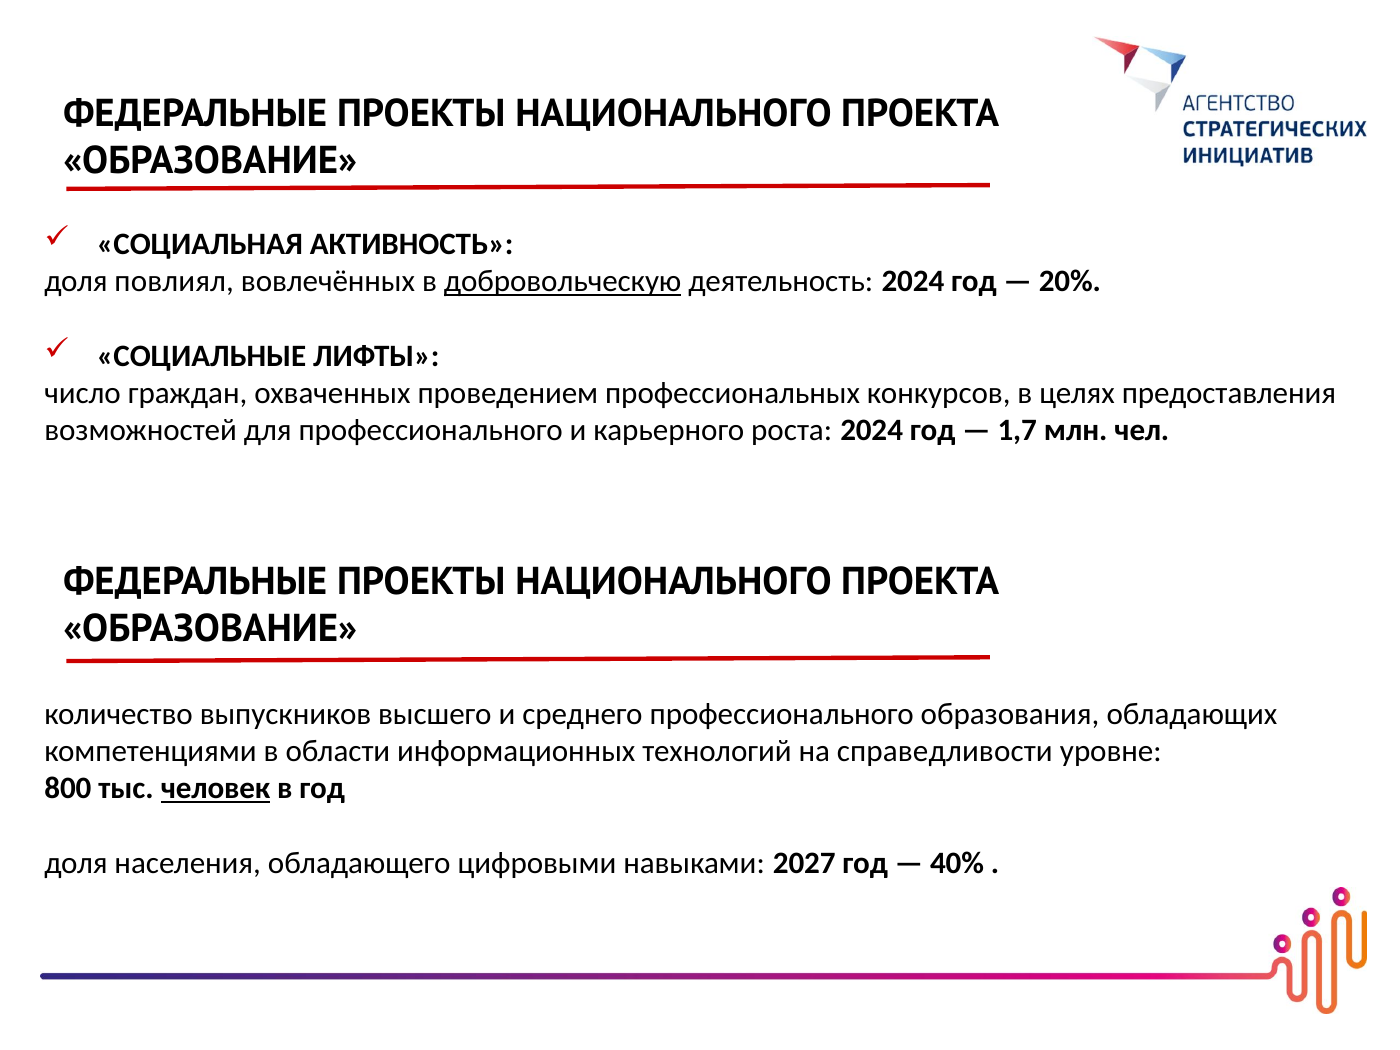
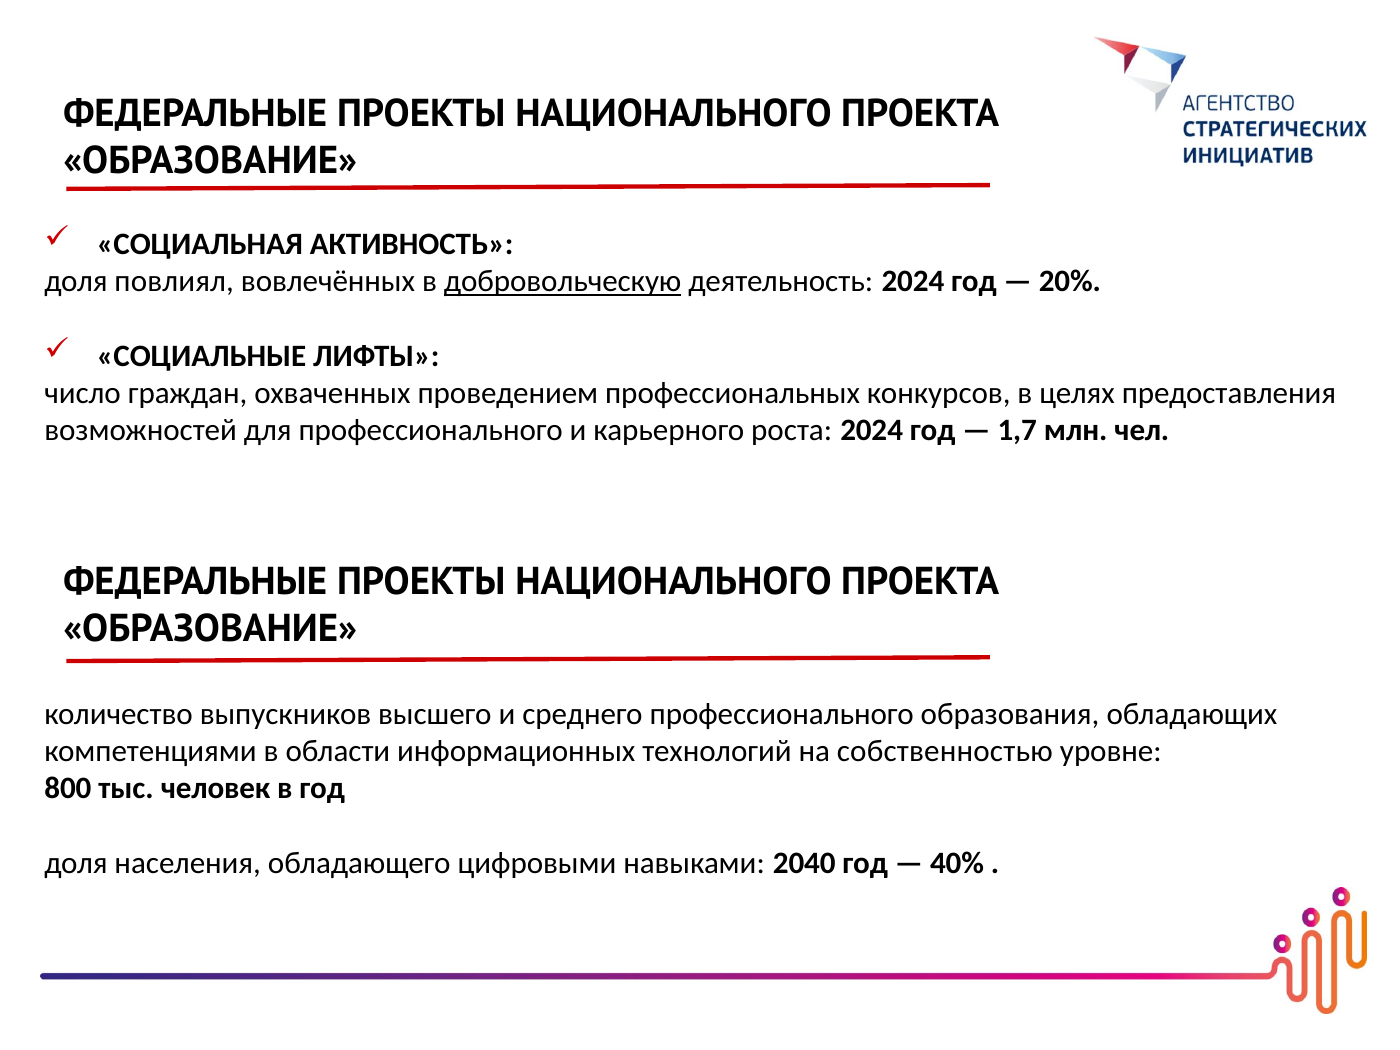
справедливости: справедливости -> собственностью
человек underline: present -> none
2027: 2027 -> 2040
